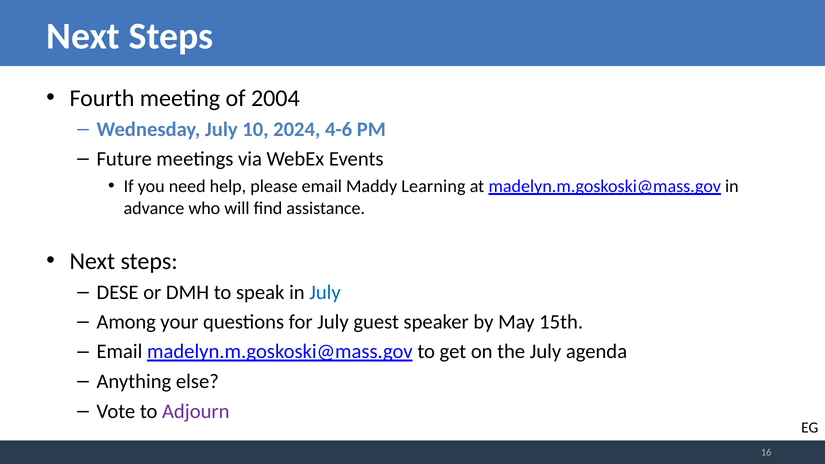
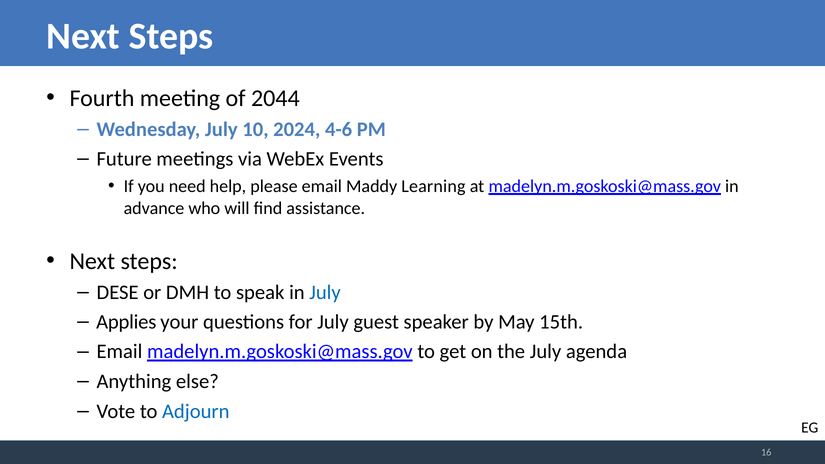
2004: 2004 -> 2044
Among: Among -> Applies
Adjourn colour: purple -> blue
